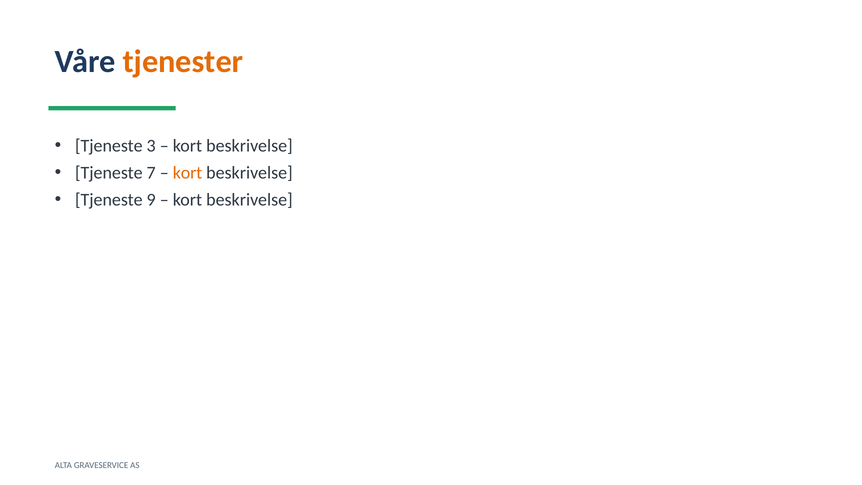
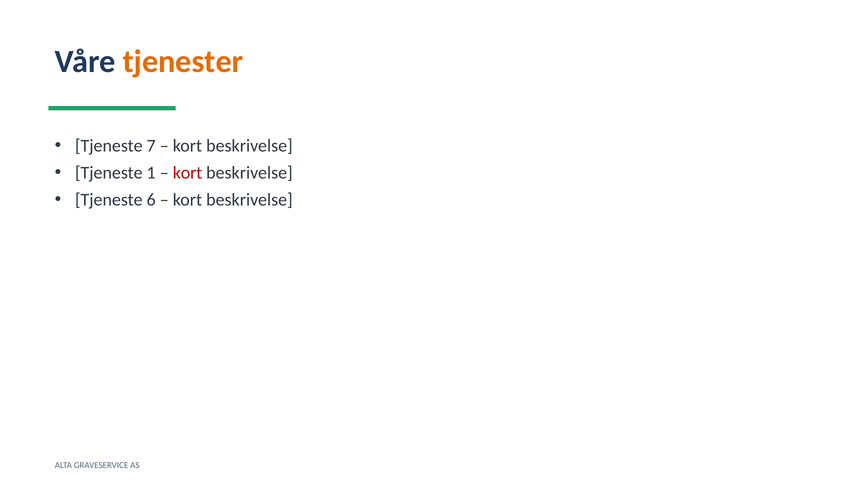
3: 3 -> 7
7: 7 -> 1
kort at (188, 173) colour: orange -> red
9: 9 -> 6
